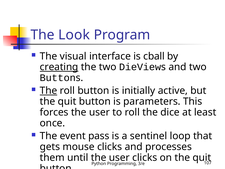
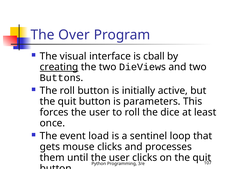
Look: Look -> Over
The at (48, 91) underline: present -> none
pass: pass -> load
